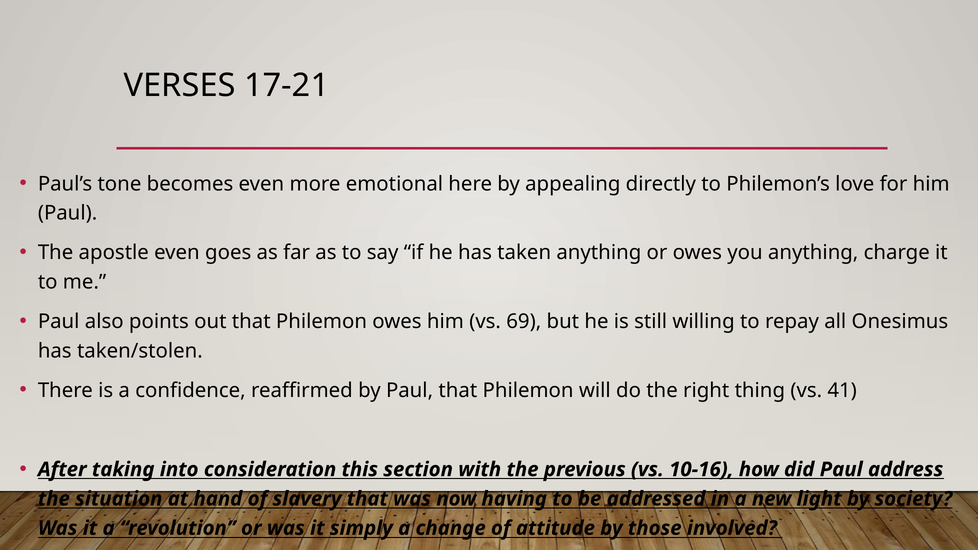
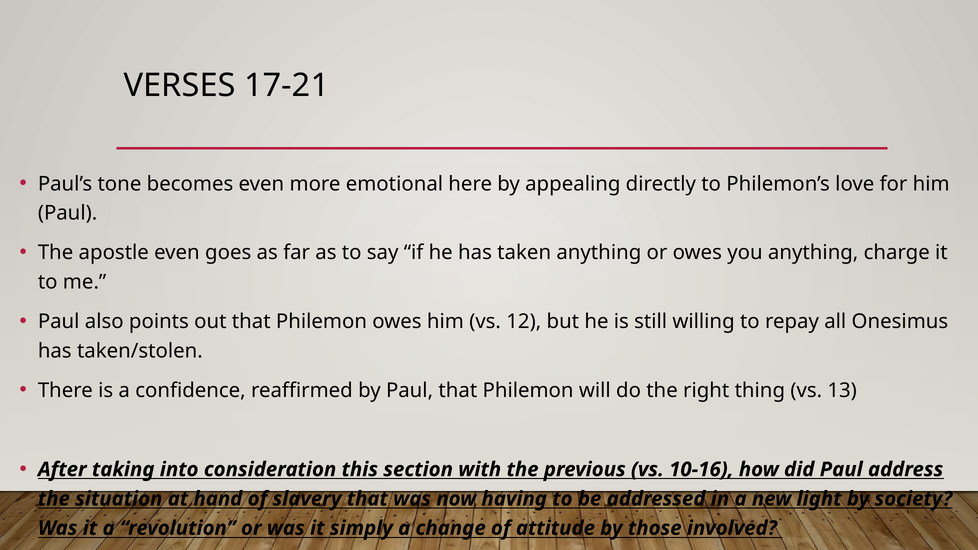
69: 69 -> 12
41: 41 -> 13
